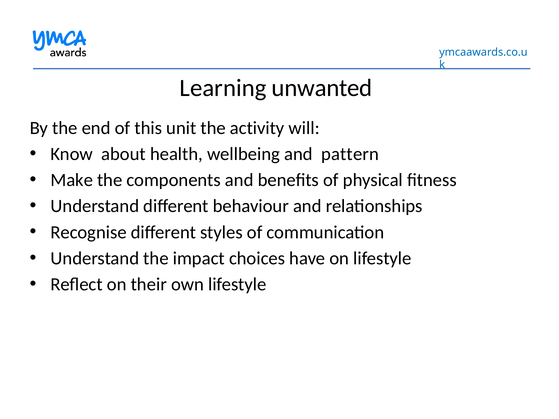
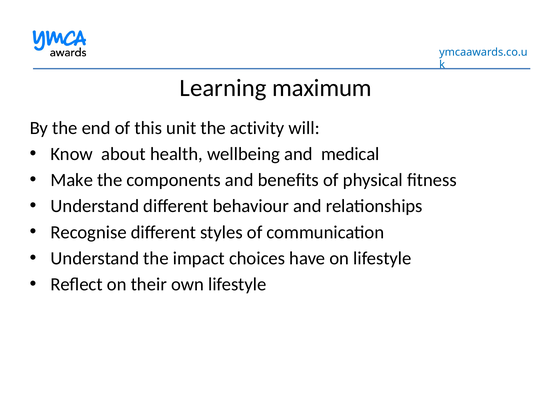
unwanted: unwanted -> maximum
pattern: pattern -> medical
